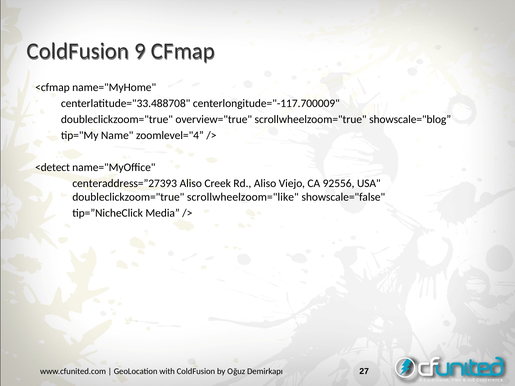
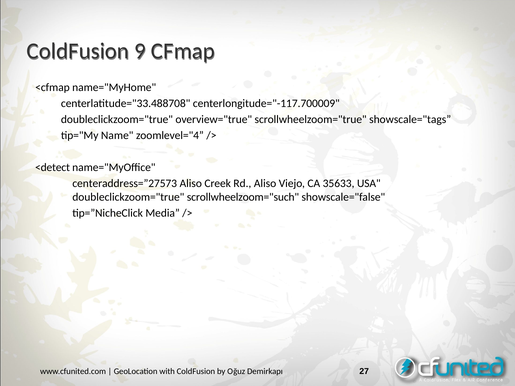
showscale="blog: showscale="blog -> showscale="tags
centeraddress=”27393: centeraddress=”27393 -> centeraddress=”27573
92556: 92556 -> 35633
scrollwheelzoom="like: scrollwheelzoom="like -> scrollwheelzoom="such
